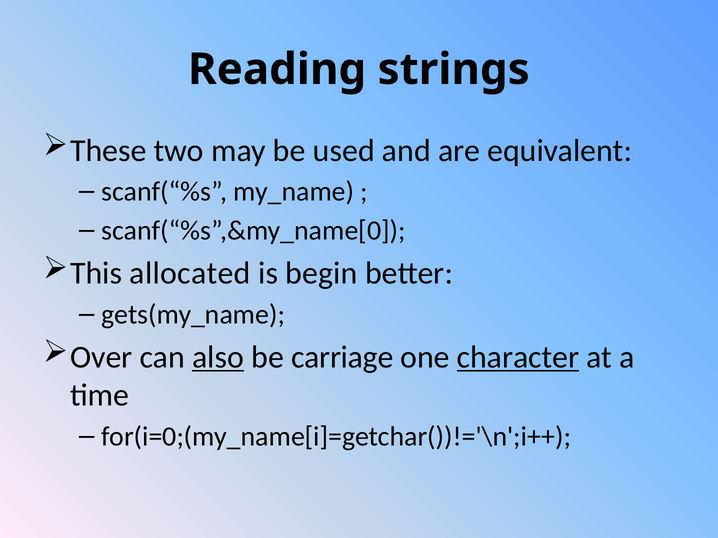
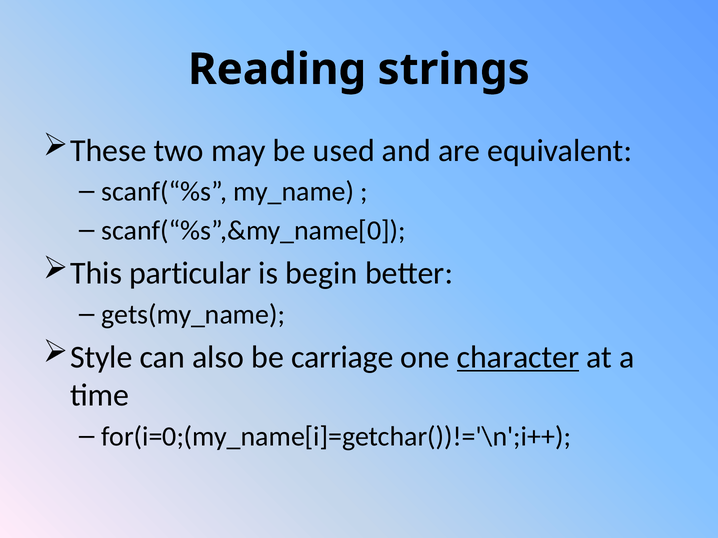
allocated: allocated -> particular
Over: Over -> Style
also underline: present -> none
